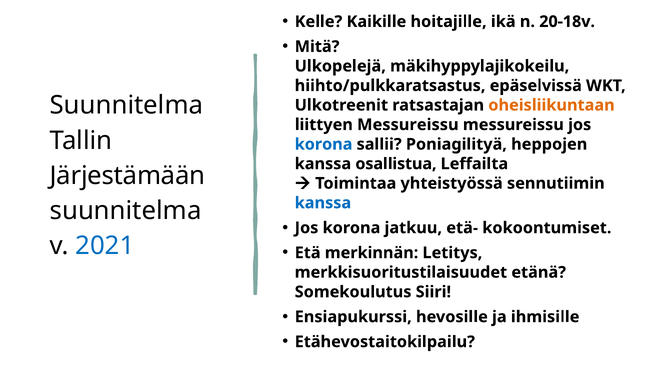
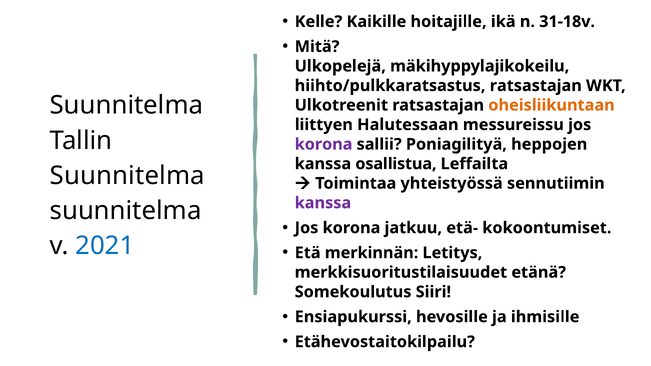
20-18v: 20-18v -> 31-18v
hiihto/pulkkaratsastus epäselvissä: epäselvissä -> ratsastajan
liittyen Messureissu: Messureissu -> Halutessaan
korona at (324, 144) colour: blue -> purple
Järjestämään at (127, 176): Järjestämään -> Suunnitelma
kanssa at (323, 203) colour: blue -> purple
